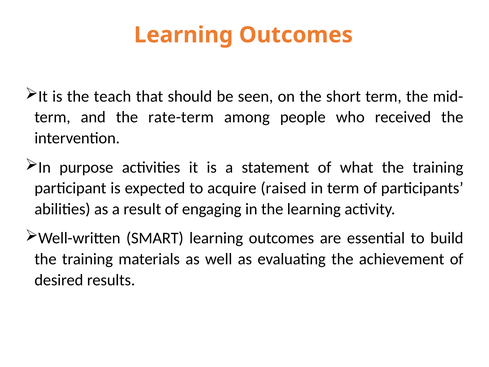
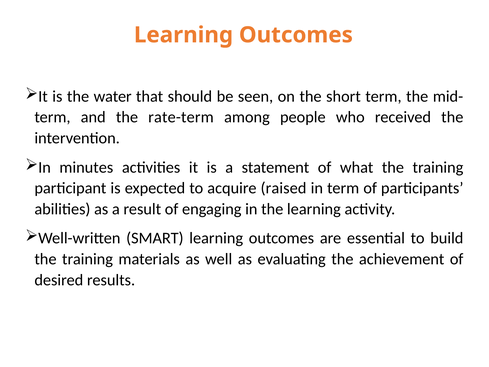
teach: teach -> water
purpose: purpose -> minutes
